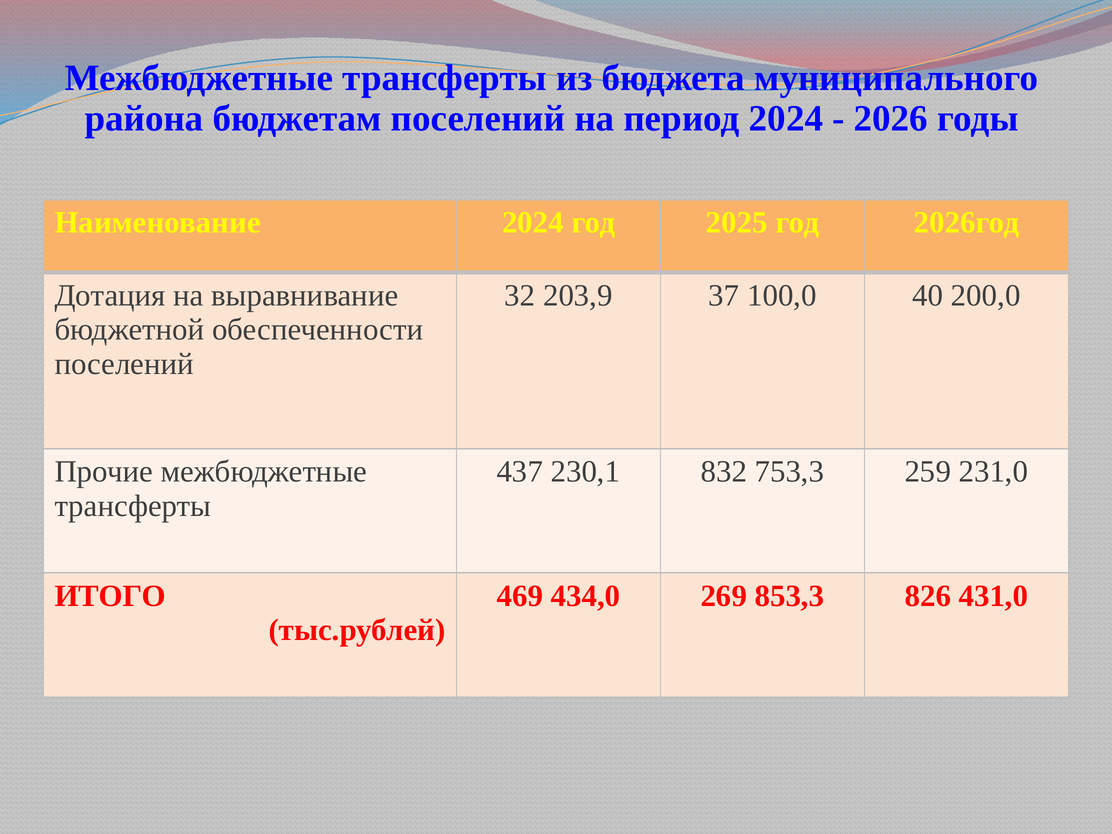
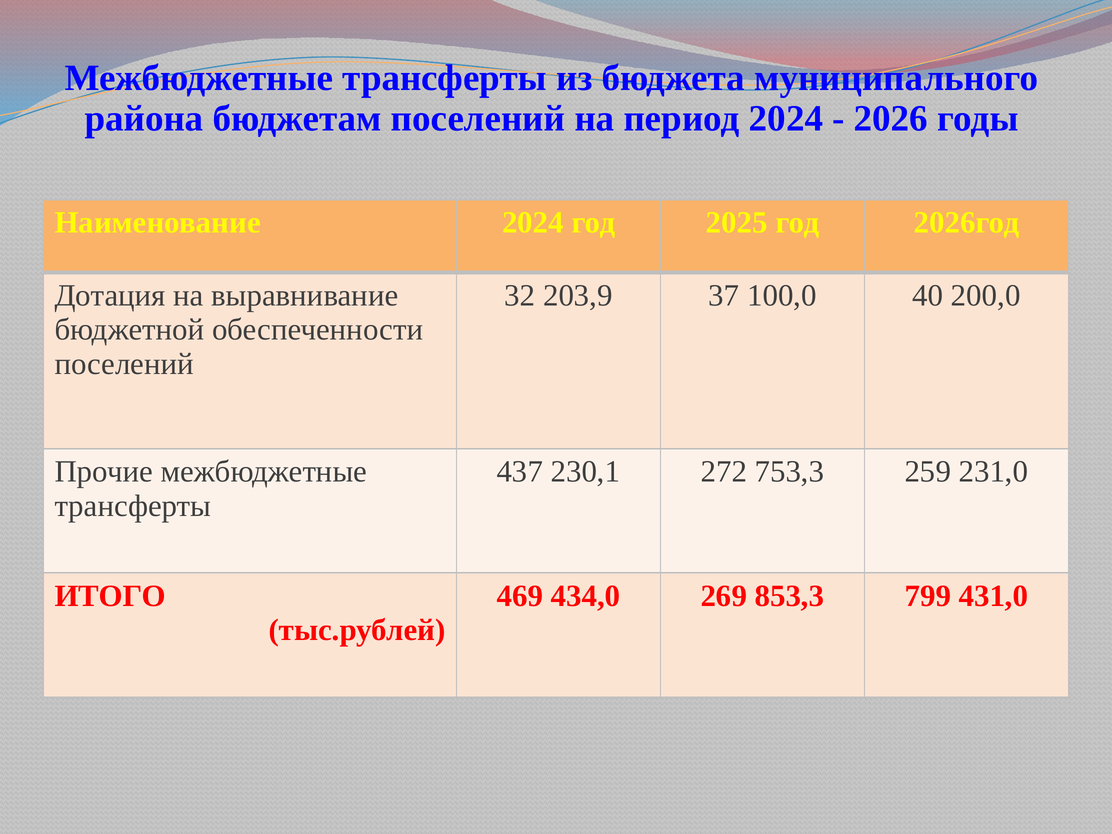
832: 832 -> 272
826: 826 -> 799
